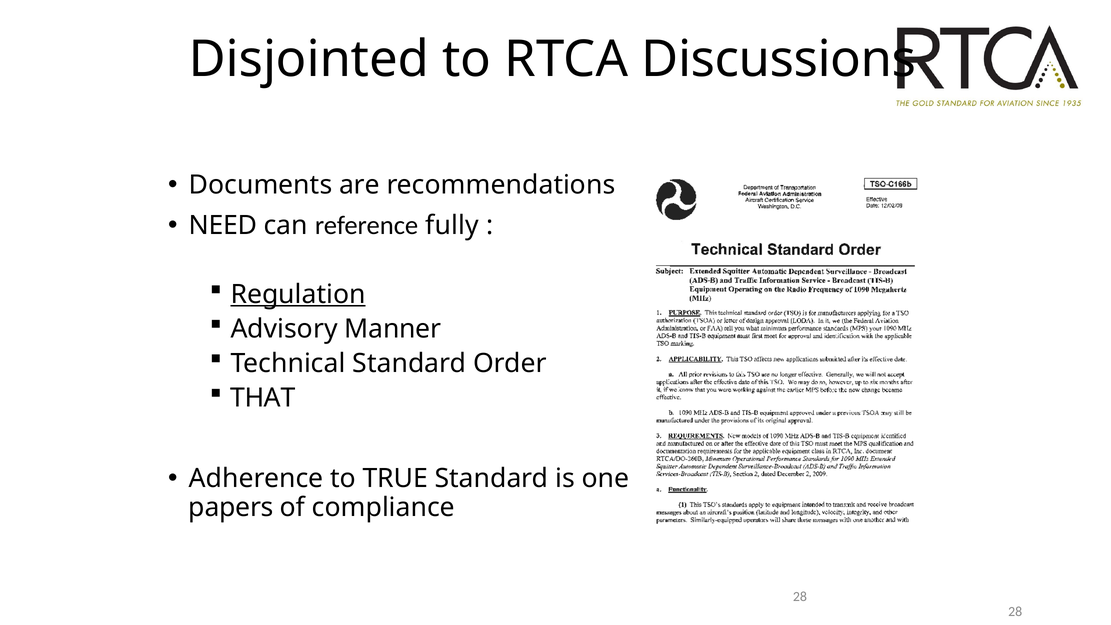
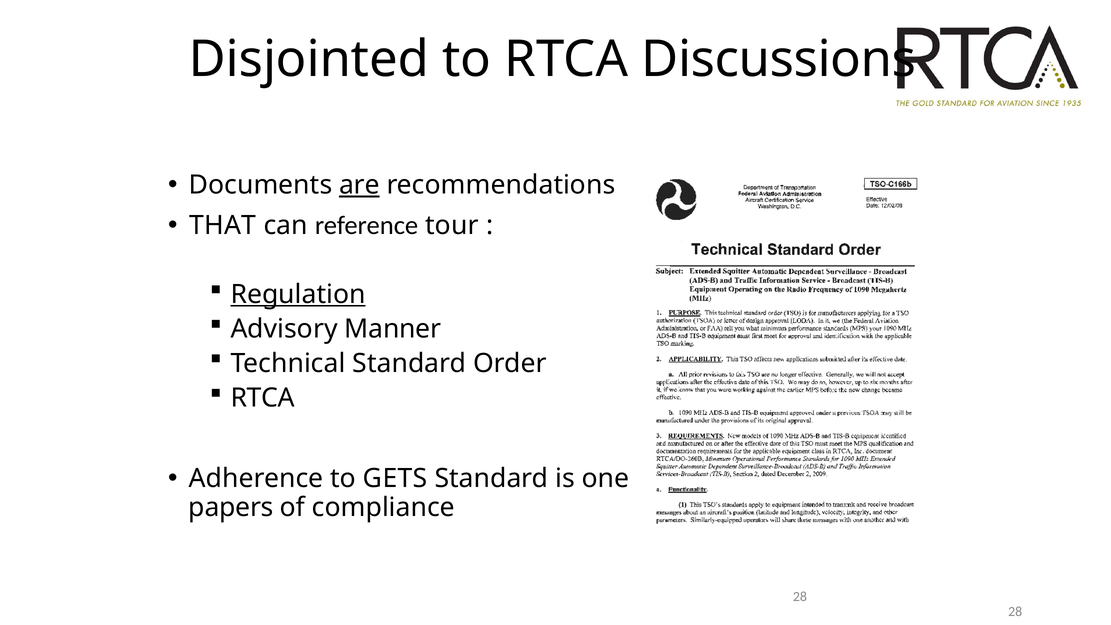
are underline: none -> present
NEED: NEED -> THAT
fully: fully -> tour
THAT at (263, 398): THAT -> RTCA
TRUE: TRUE -> GETS
